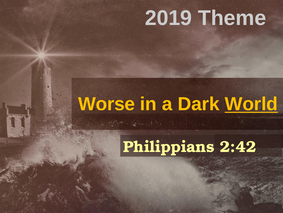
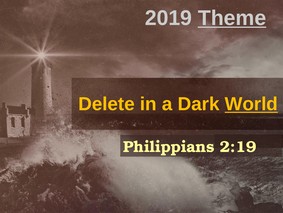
Theme underline: none -> present
Worse: Worse -> Delete
2:42: 2:42 -> 2:19
